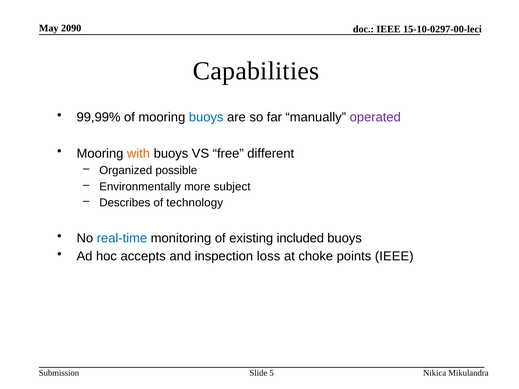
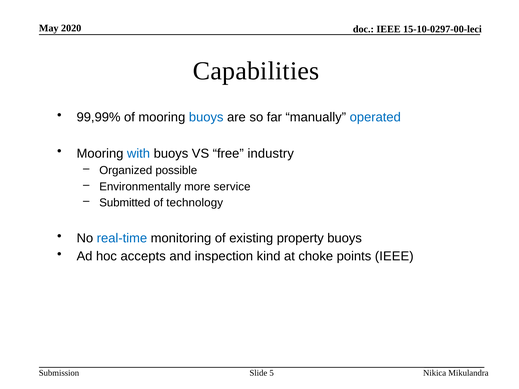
2090: 2090 -> 2020
operated colour: purple -> blue
with colour: orange -> blue
different: different -> industry
subject: subject -> service
Describes: Describes -> Submitted
included: included -> property
loss: loss -> kind
